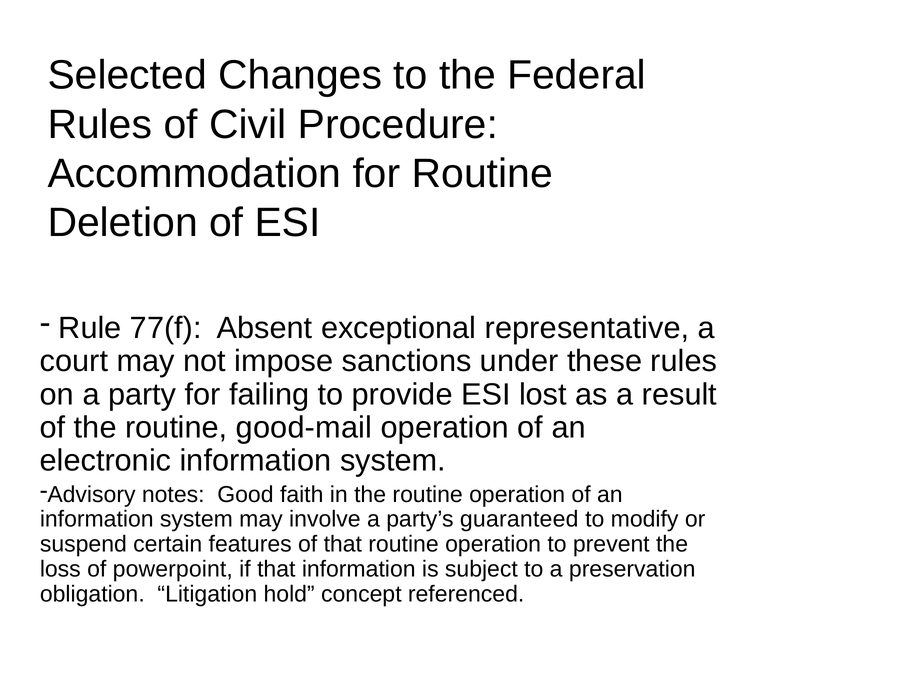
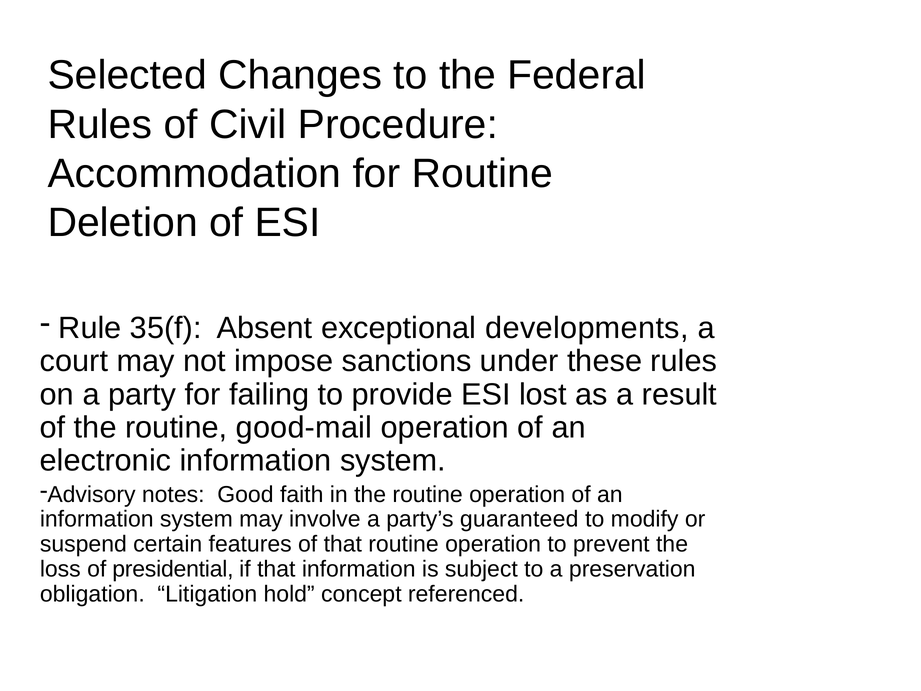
77(f: 77(f -> 35(f
representative: representative -> developments
powerpoint: powerpoint -> presidential
